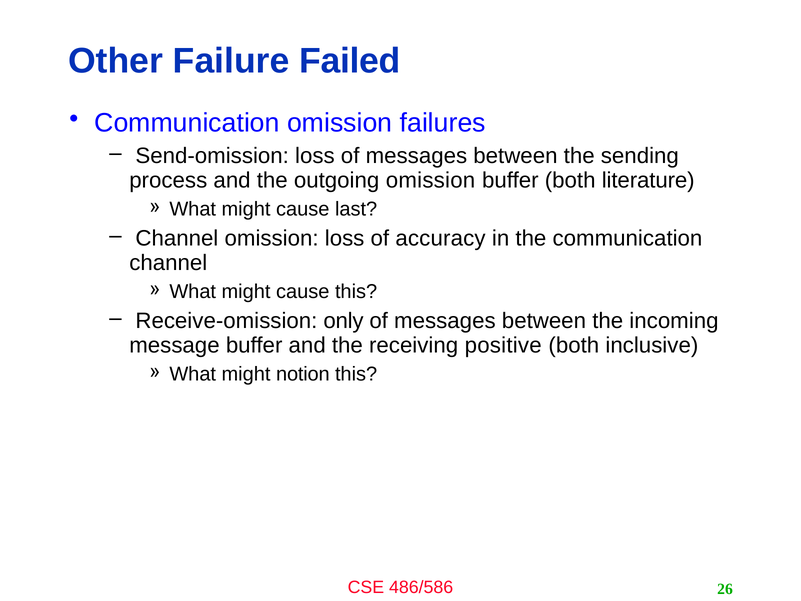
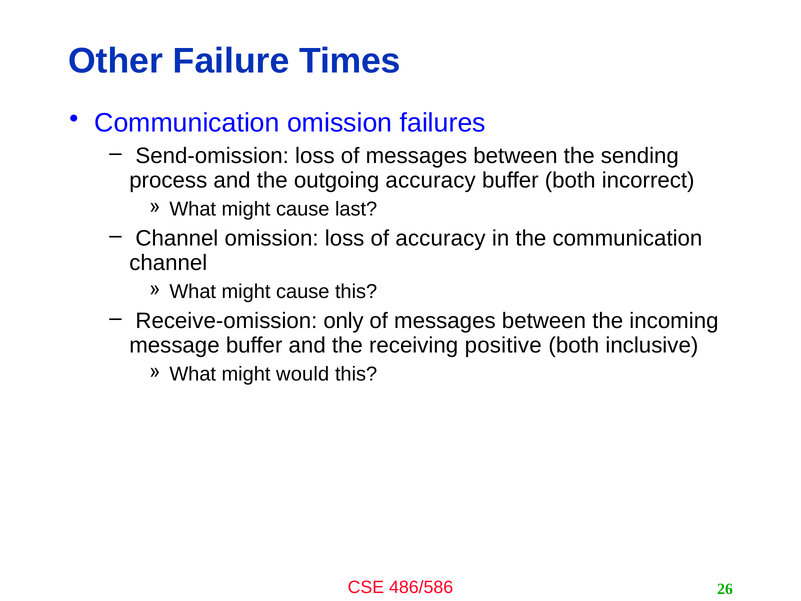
Failed: Failed -> Times
outgoing omission: omission -> accuracy
literature: literature -> incorrect
notion: notion -> would
